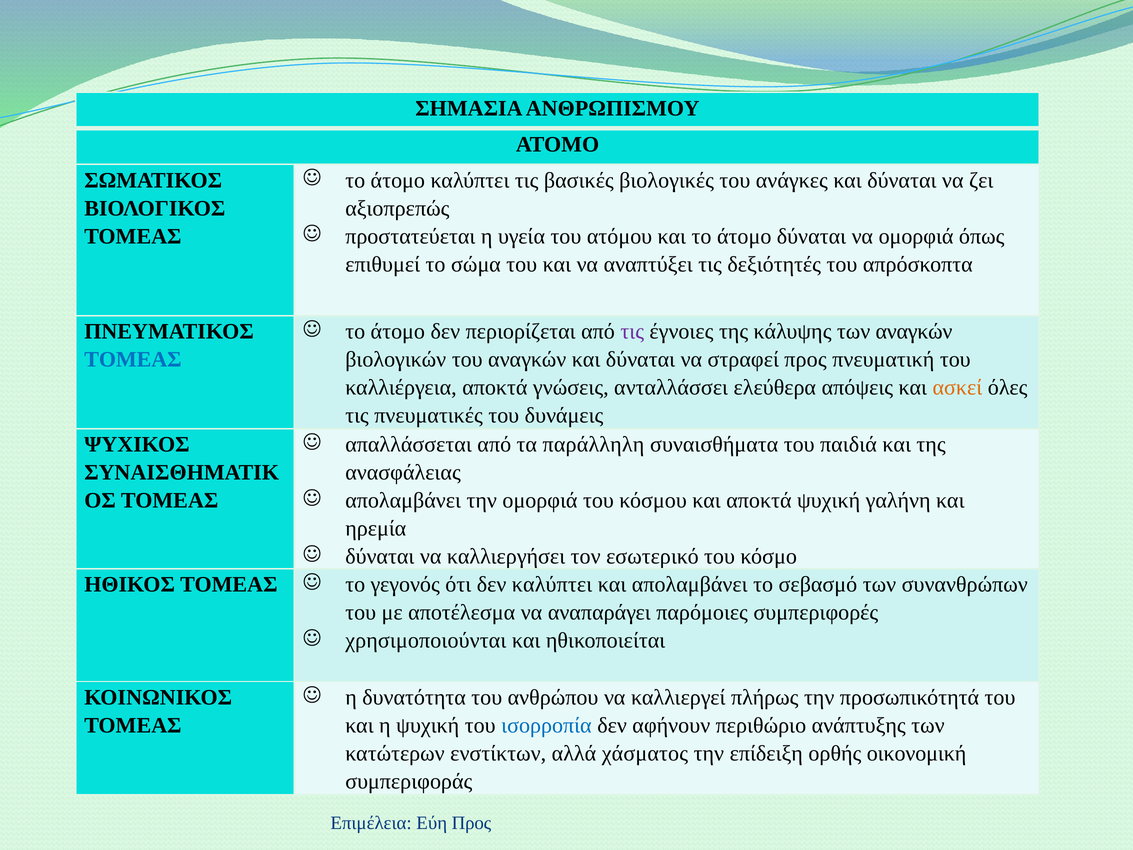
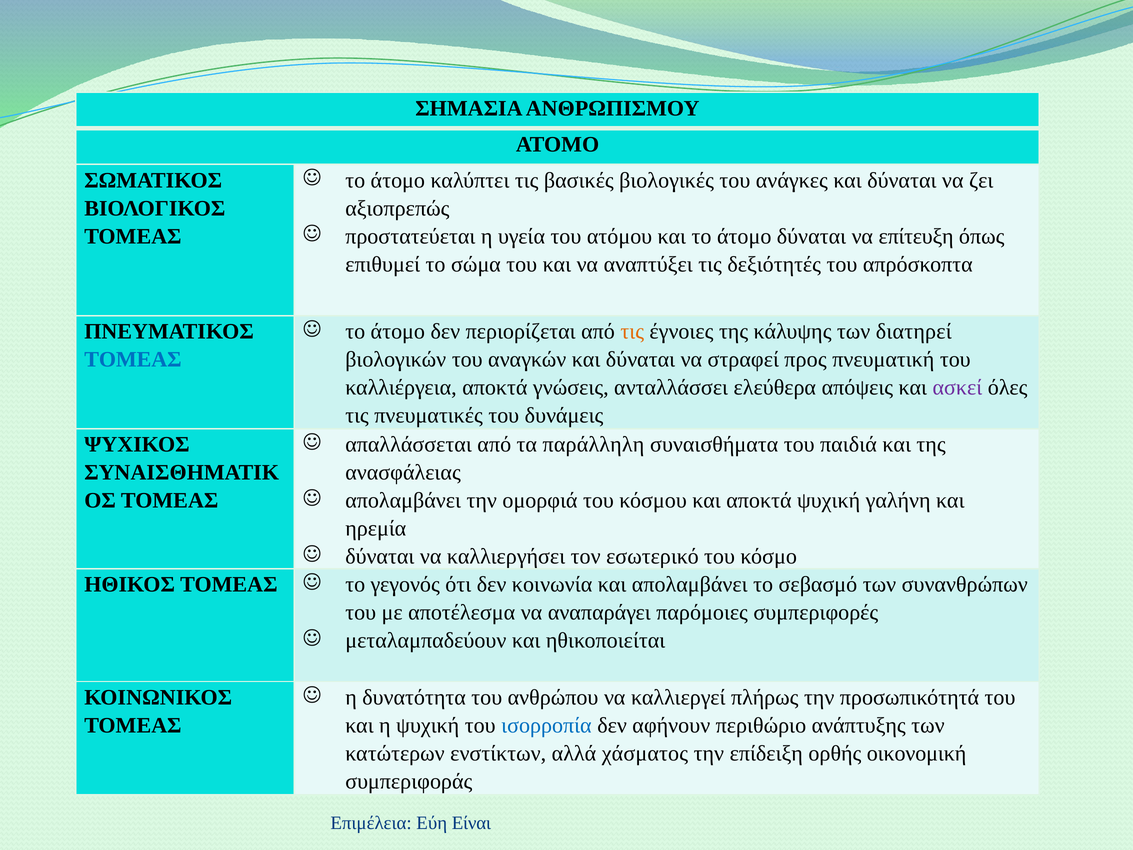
να ομορφιά: ομορφιά -> επίτευξη
τις at (632, 332) colour: purple -> orange
των αναγκών: αναγκών -> διατηρεί
ασκεί colour: orange -> purple
δεν καλύπτει: καλύπτει -> κοινωνία
χρησιμοποιούνται: χρησιμοποιούνται -> μεταλαμπαδεύουν
Εύη Προς: Προς -> Είναι
